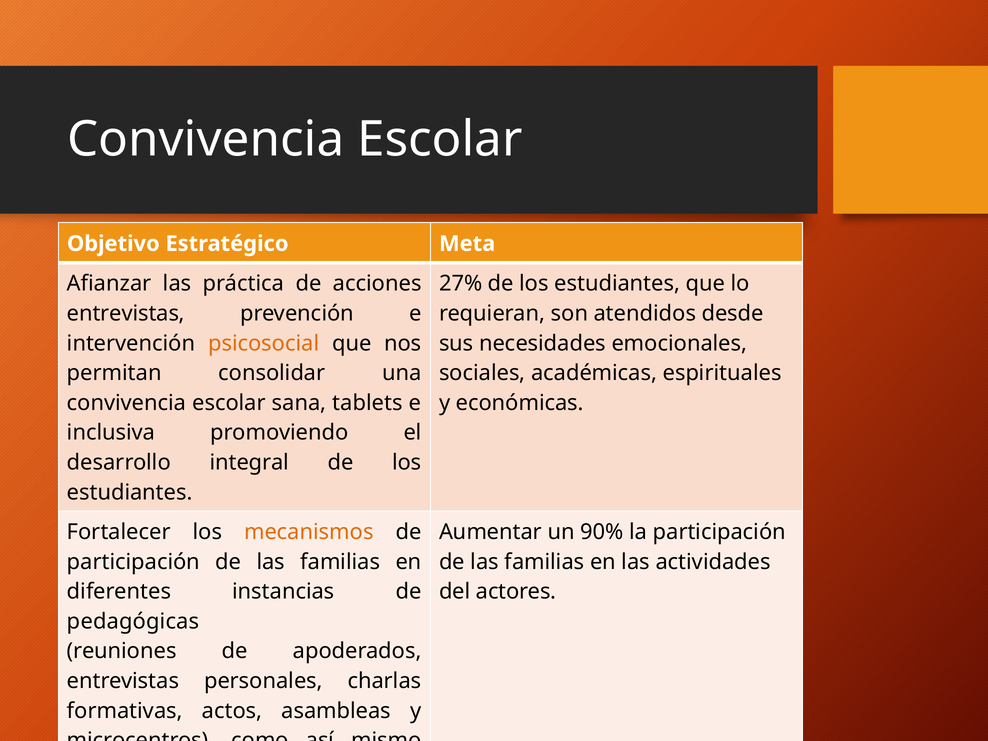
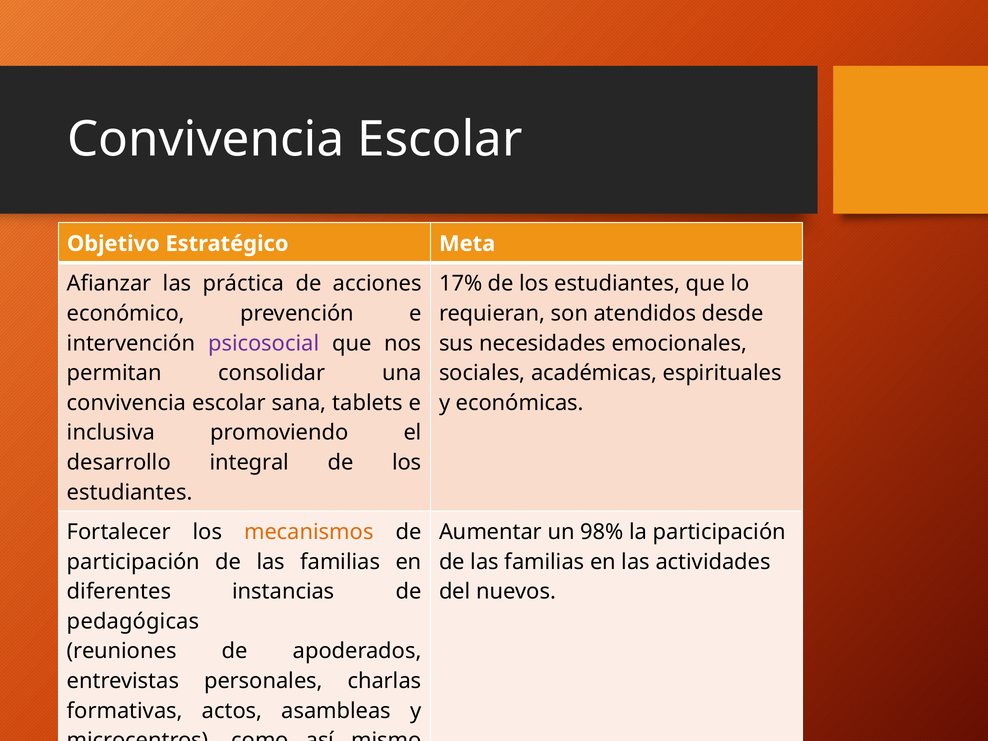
27%: 27% -> 17%
entrevistas at (126, 314): entrevistas -> económico
psicosocial colour: orange -> purple
90%: 90% -> 98%
actores: actores -> nuevos
